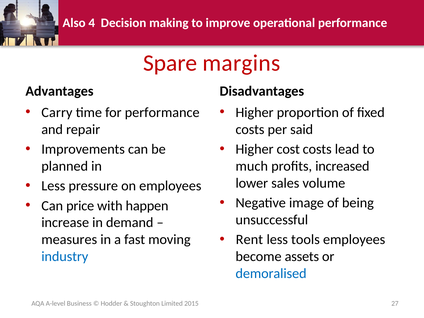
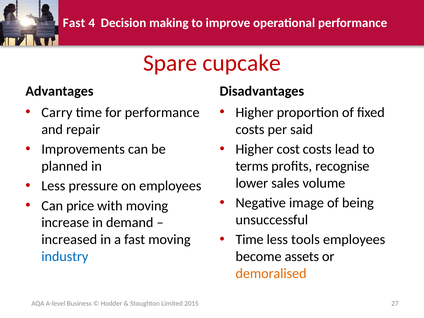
Also at (74, 23): Also -> Fast
margins: margins -> cupcake
much: much -> terms
increased: increased -> recognise
with happen: happen -> moving
Rent at (249, 240): Rent -> Time
measures: measures -> increased
demoralised colour: blue -> orange
